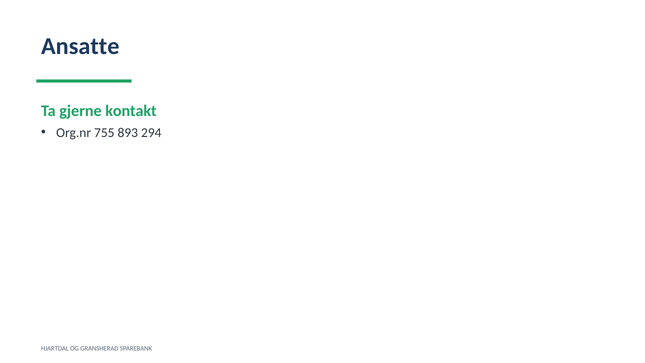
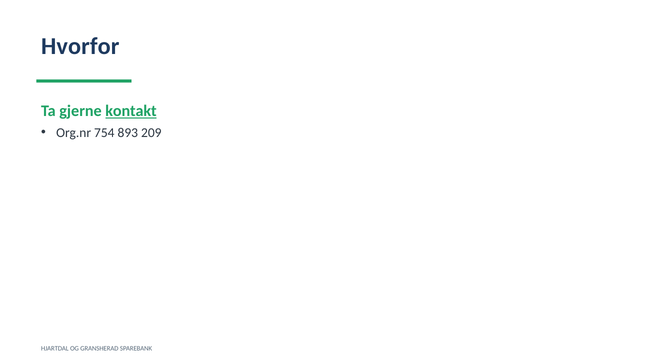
Ansatte: Ansatte -> Hvorfor
kontakt underline: none -> present
755: 755 -> 754
294: 294 -> 209
